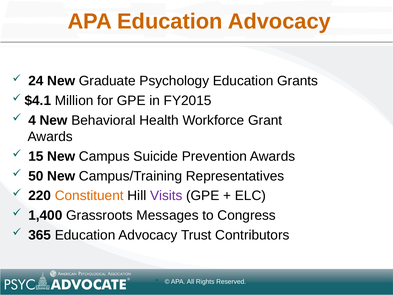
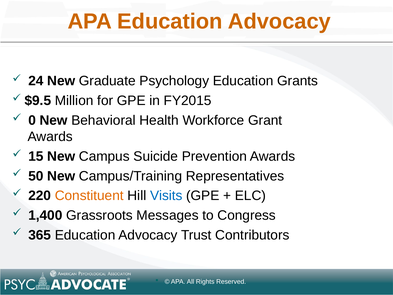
$4.1: $4.1 -> $9.5
4: 4 -> 0
Visits colour: purple -> blue
